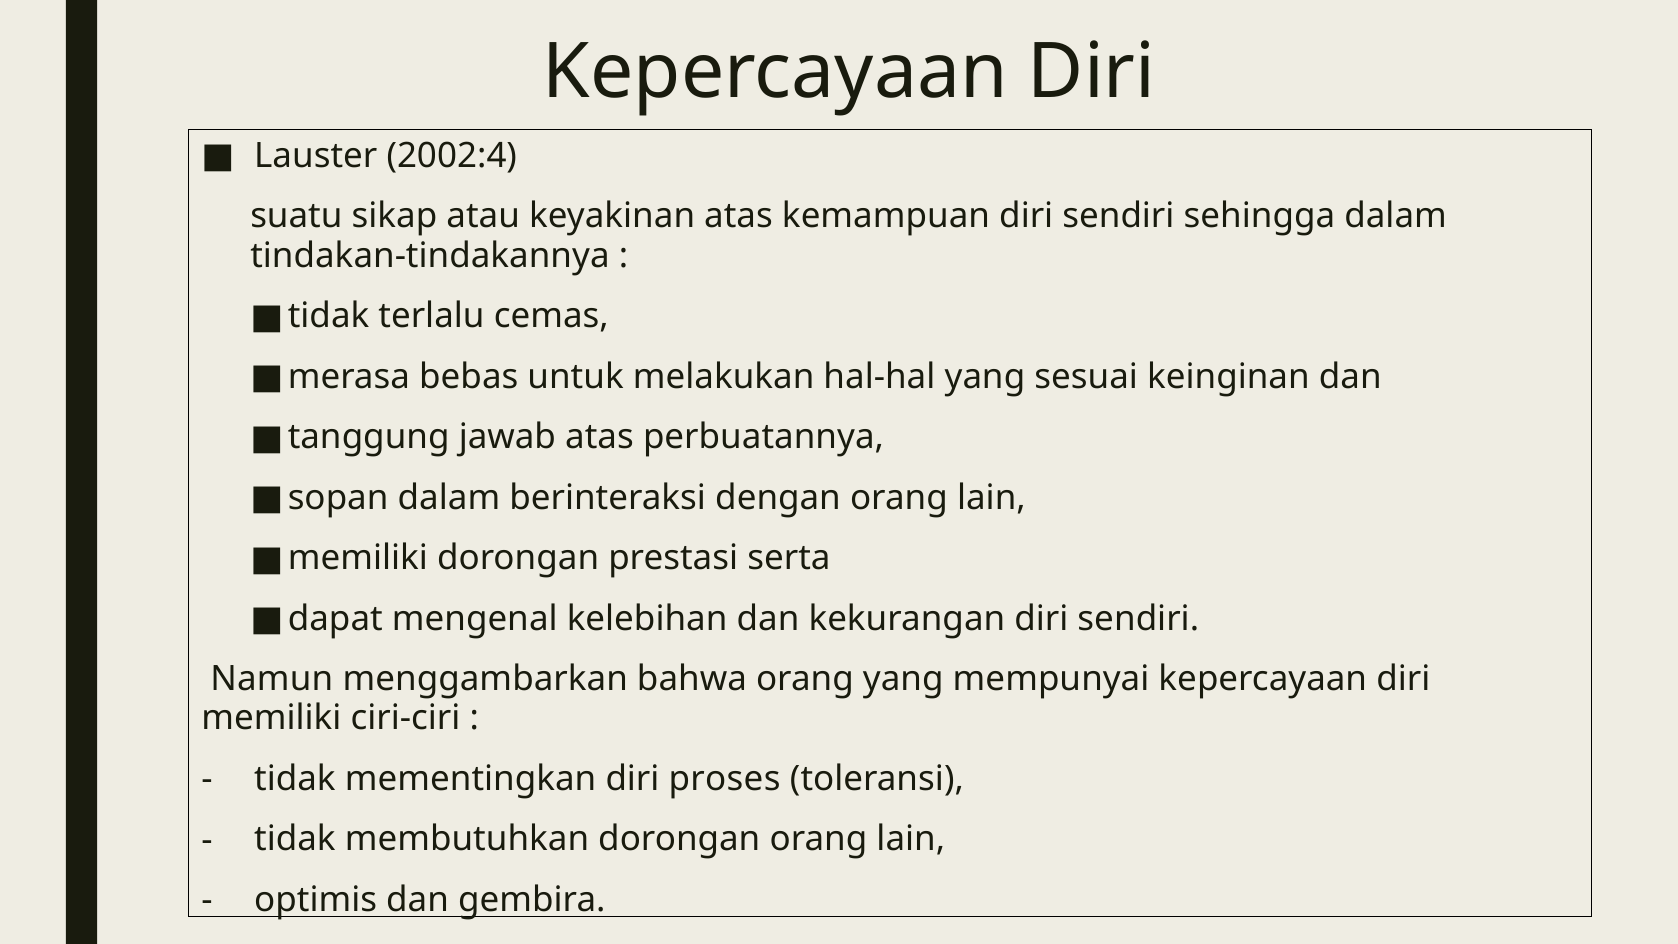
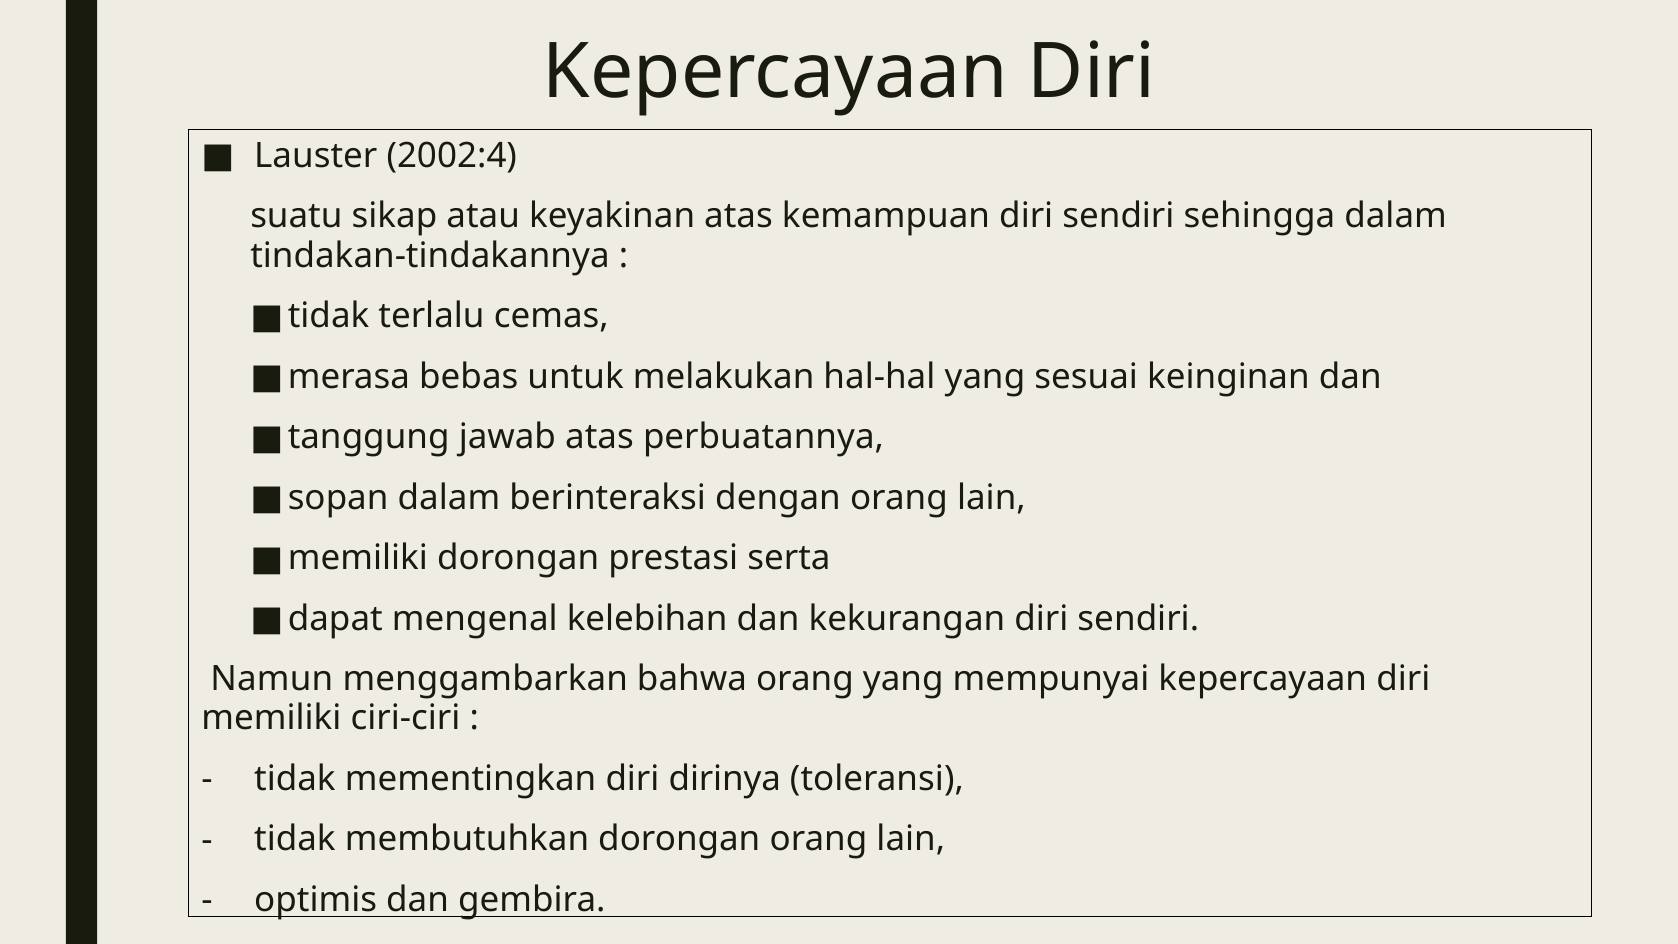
proses: proses -> dirinya
